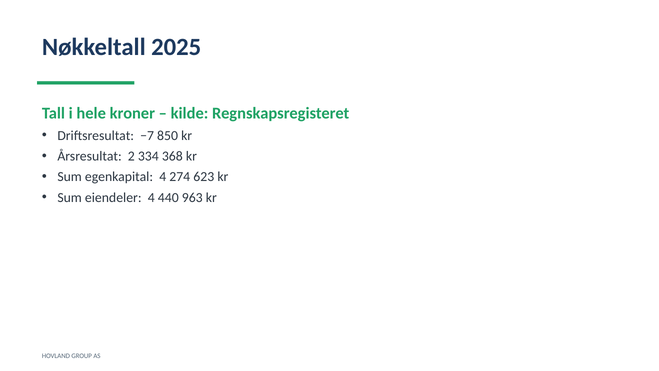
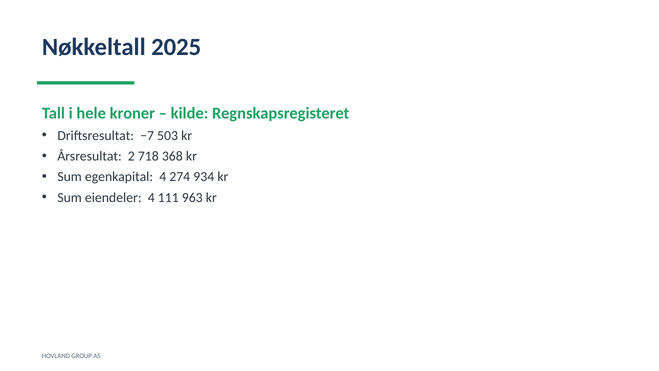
850: 850 -> 503
334: 334 -> 718
623: 623 -> 934
440: 440 -> 111
